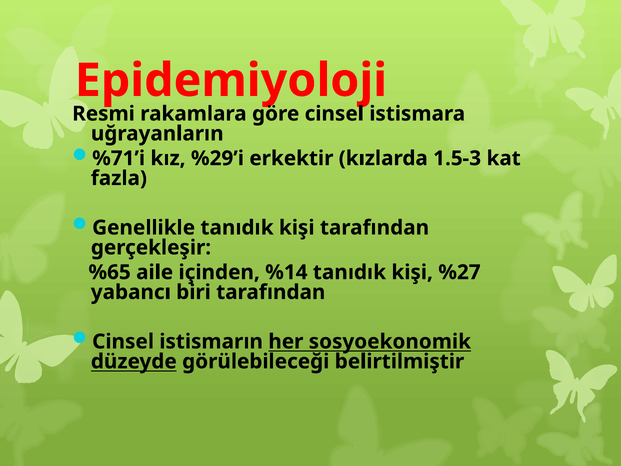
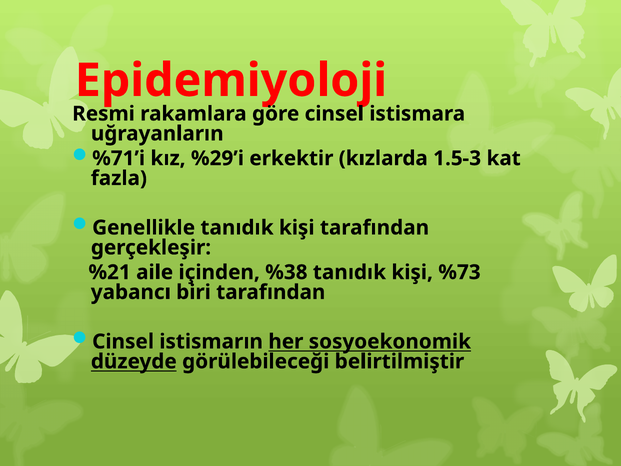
%65: %65 -> %21
%14: %14 -> %38
%27: %27 -> %73
